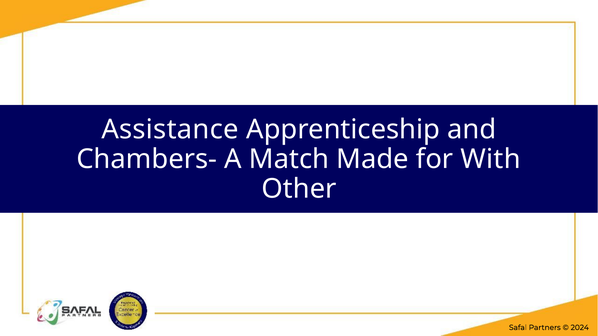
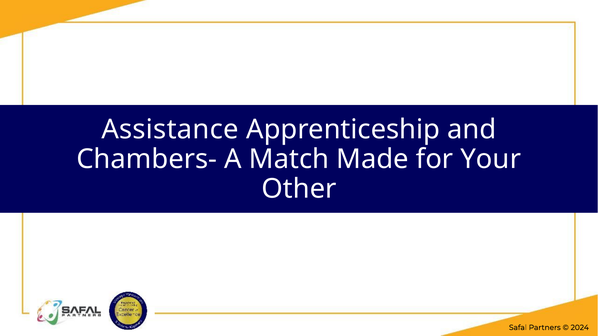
With: With -> Your
